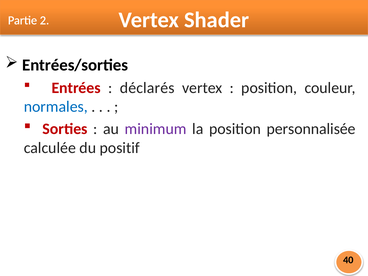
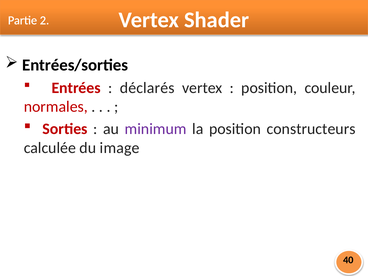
normales colour: blue -> red
personnalisée: personnalisée -> constructeurs
positif: positif -> image
